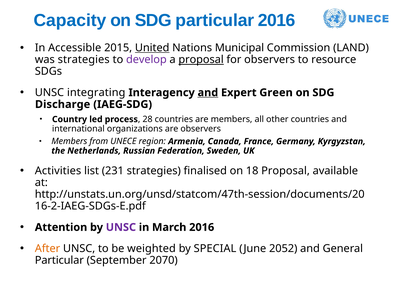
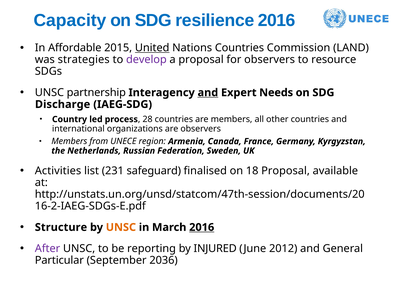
SDG particular: particular -> resilience
Accessible: Accessible -> Affordable
Nations Municipal: Municipal -> Countries
proposal at (201, 60) underline: present -> none
integrating: integrating -> partnership
Green: Green -> Needs
231 strategies: strategies -> safeguard
Attention: Attention -> Structure
UNSC at (121, 228) colour: purple -> orange
2016 at (202, 228) underline: none -> present
After colour: orange -> purple
weighted: weighted -> reporting
SPECIAL: SPECIAL -> INJURED
2052: 2052 -> 2012
2070: 2070 -> 2036
